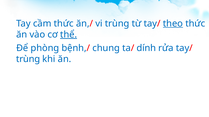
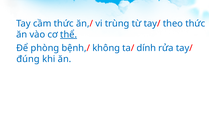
theo underline: present -> none
chung: chung -> không
trùng at (28, 59): trùng -> đúng
